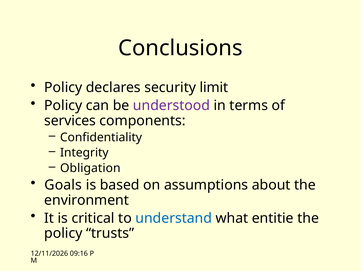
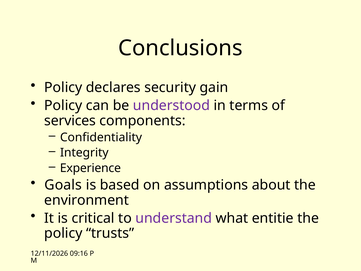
limit: limit -> gain
Obligation: Obligation -> Experience
understand colour: blue -> purple
